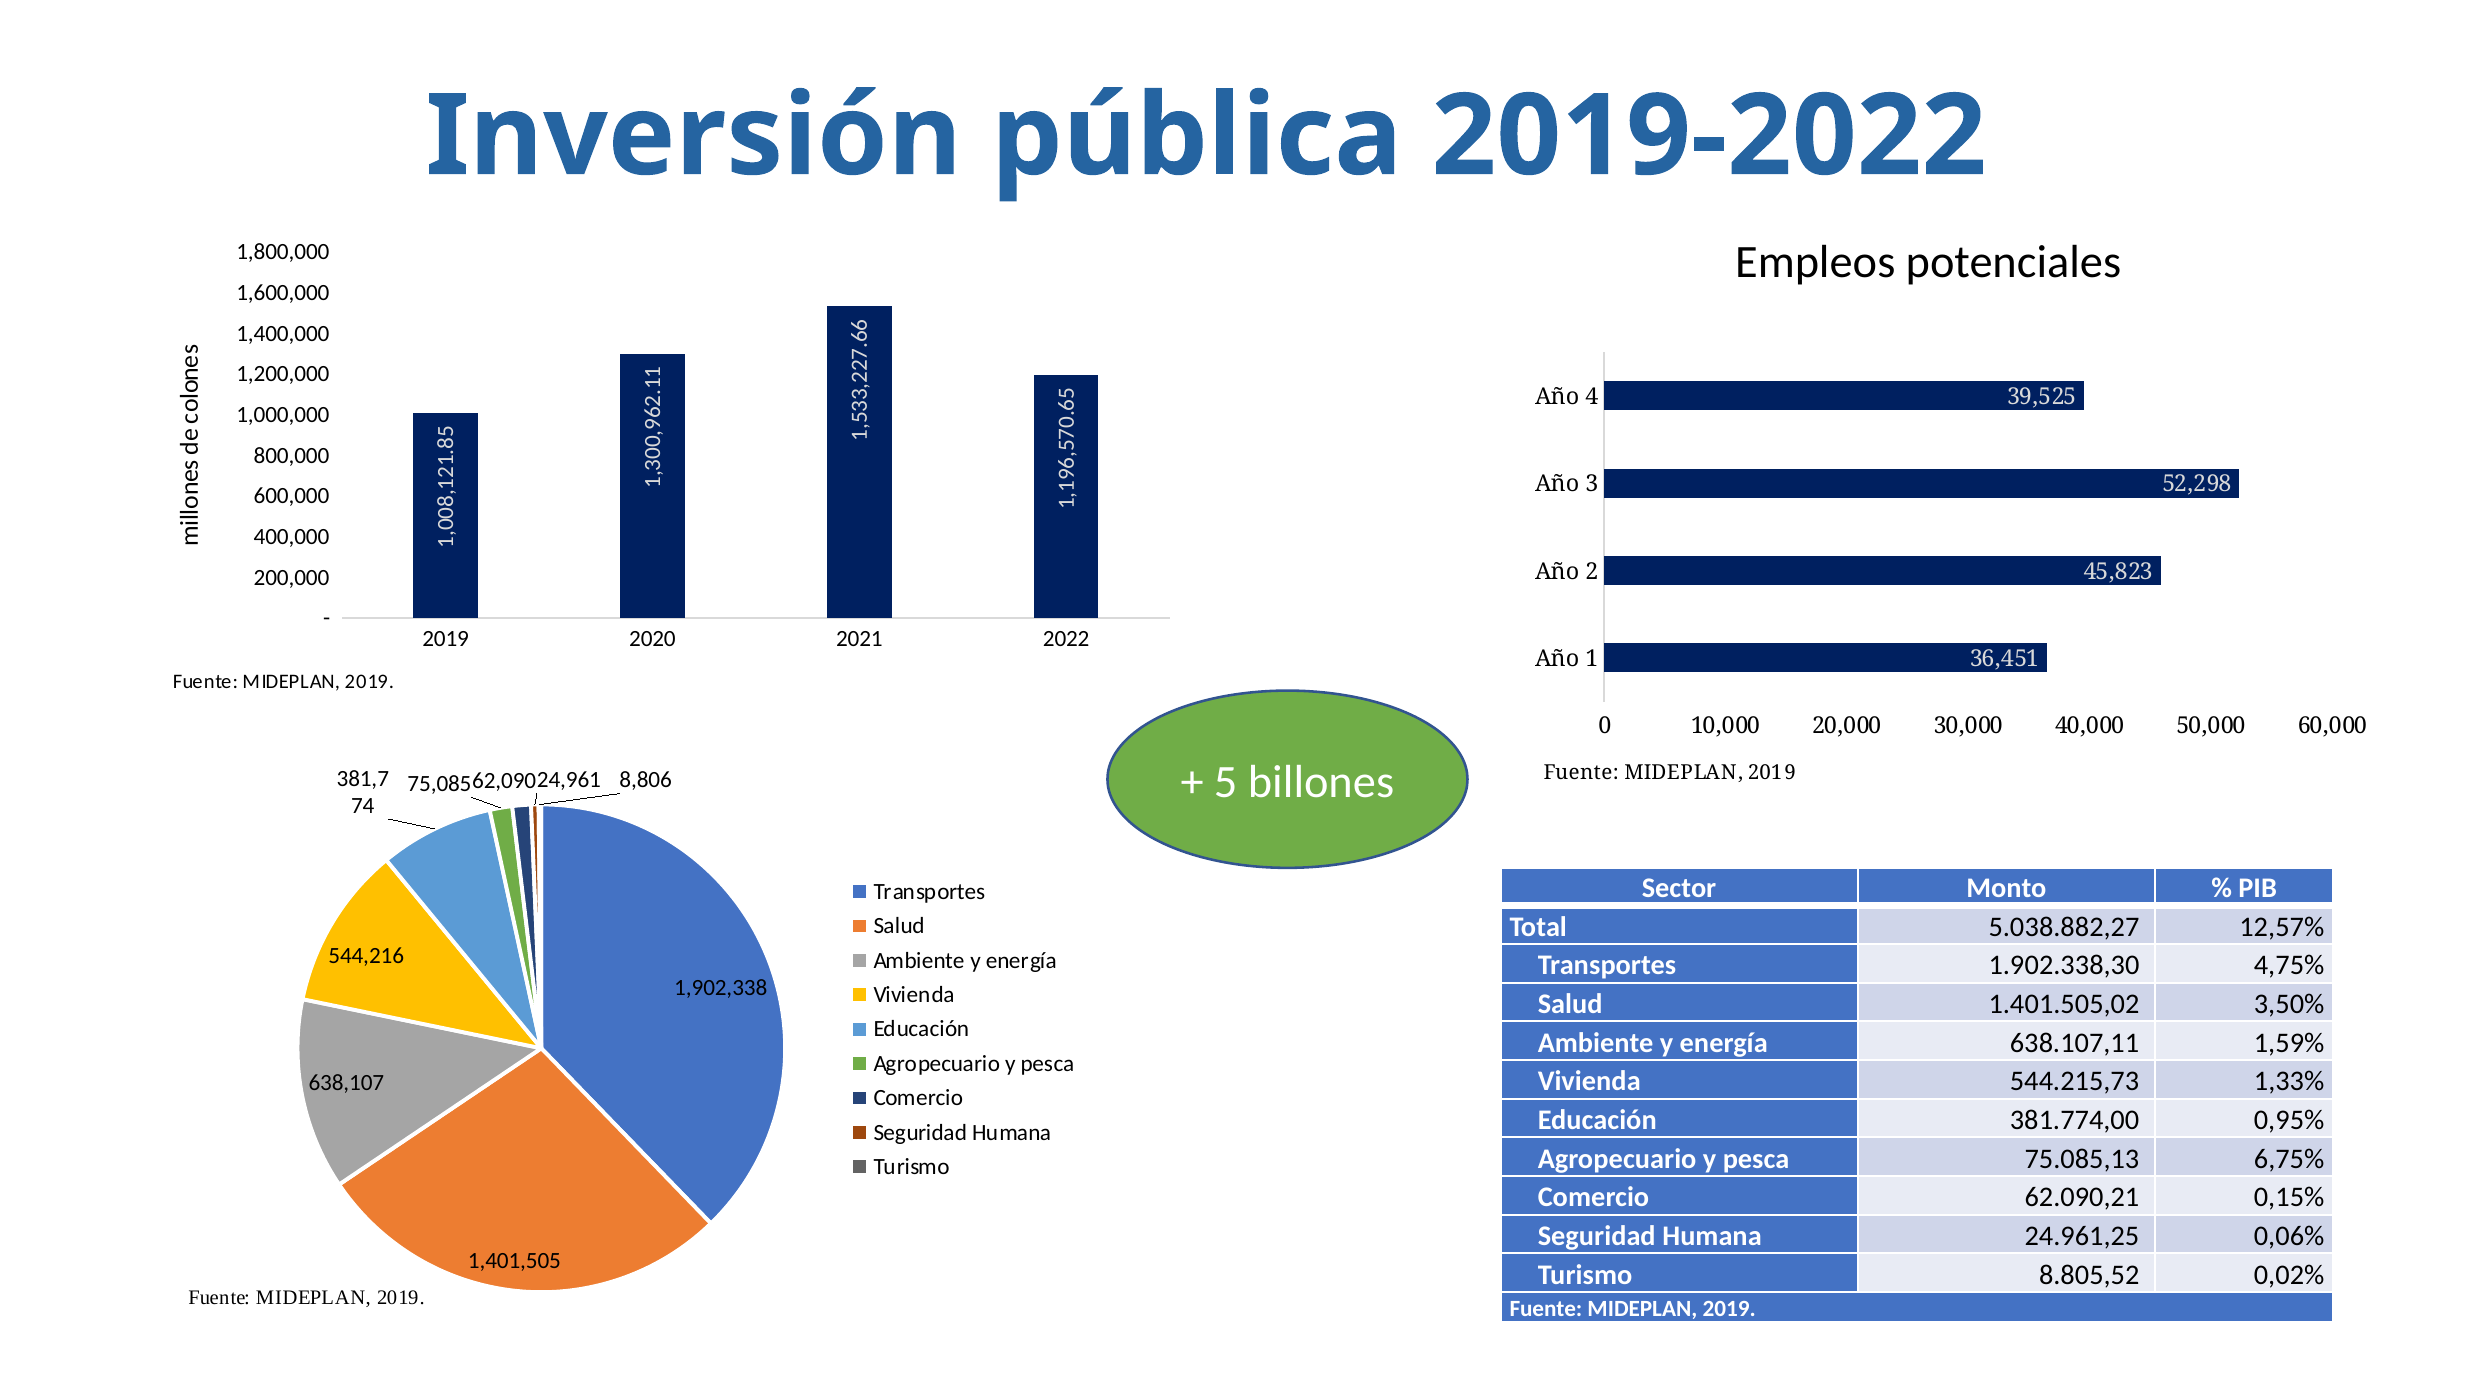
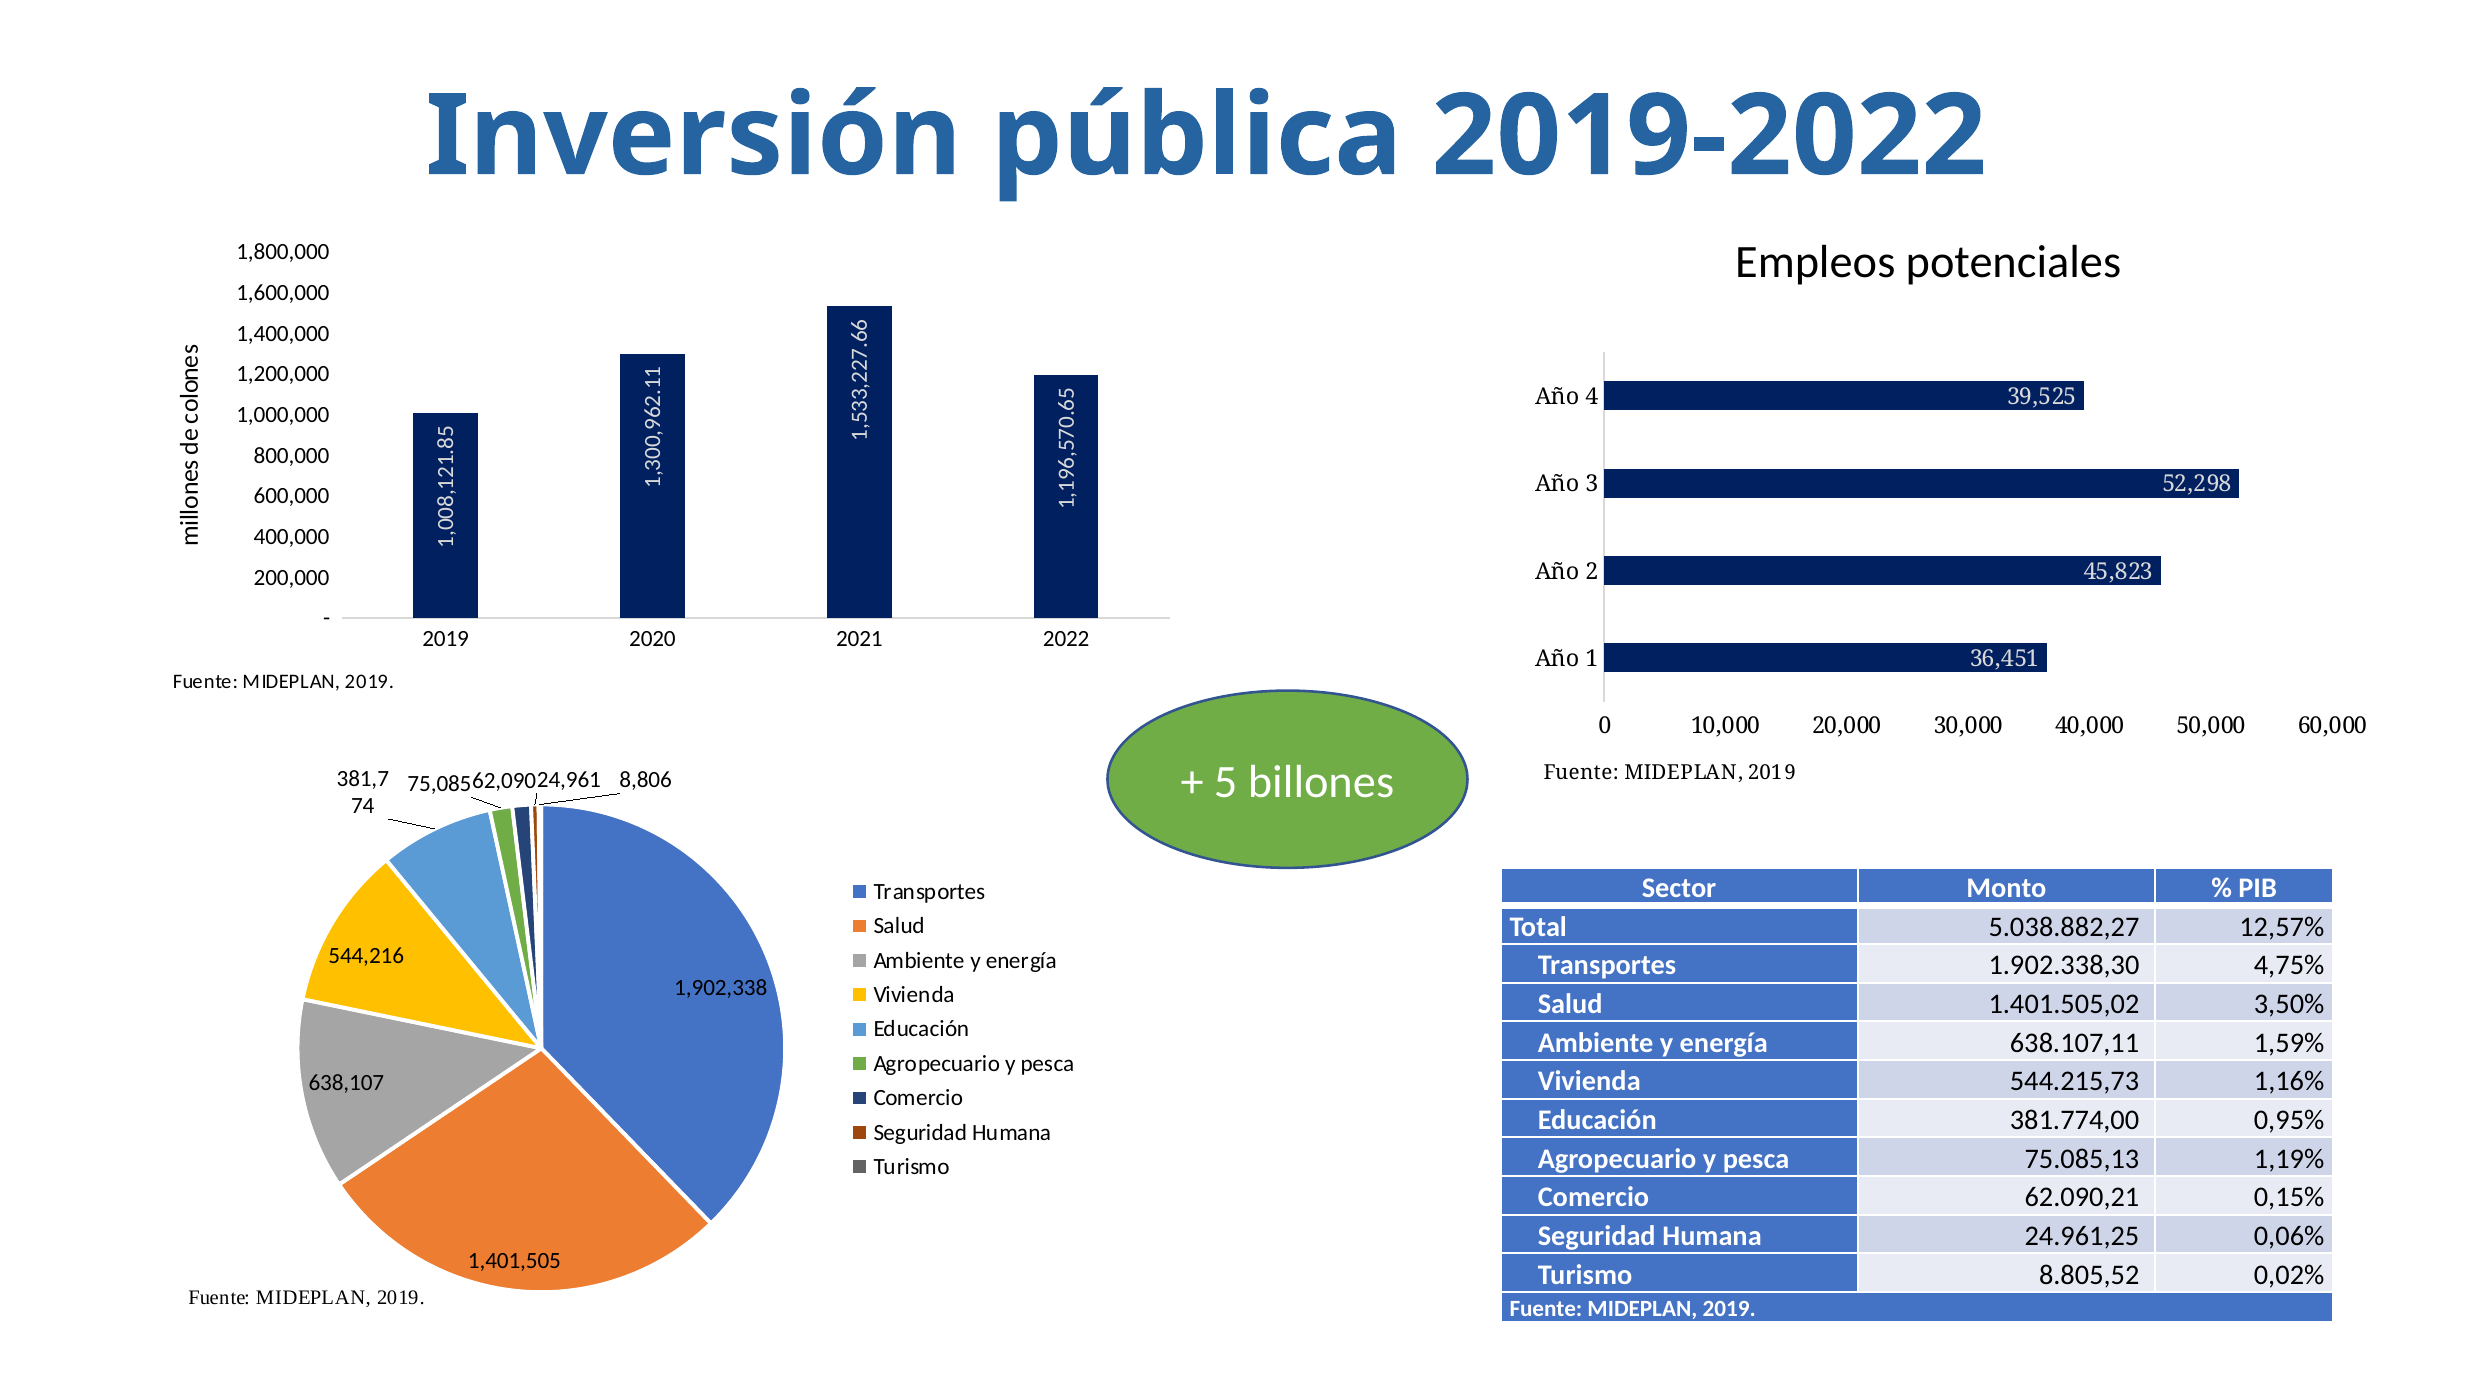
1,33%: 1,33% -> 1,16%
6,75%: 6,75% -> 1,19%
